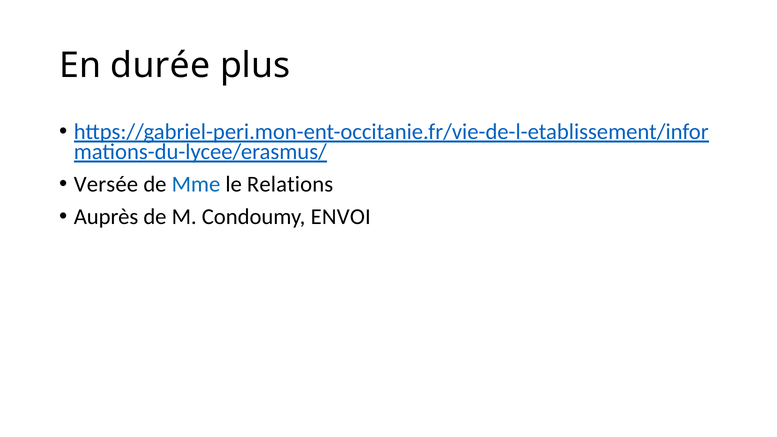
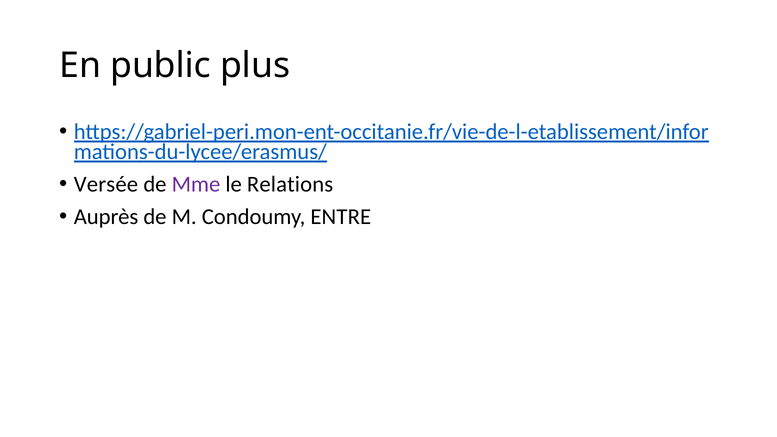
durée: durée -> public
Mme colour: blue -> purple
ENVOI: ENVOI -> ENTRE
